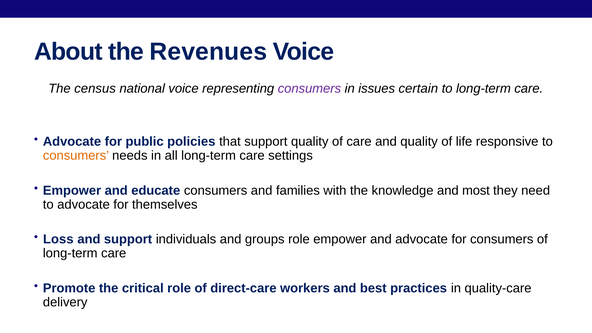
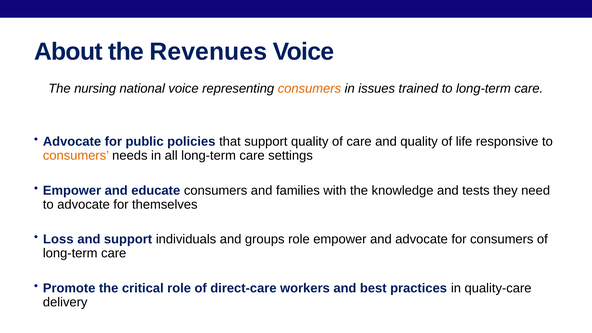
census: census -> nursing
consumers at (309, 89) colour: purple -> orange
certain: certain -> trained
most: most -> tests
